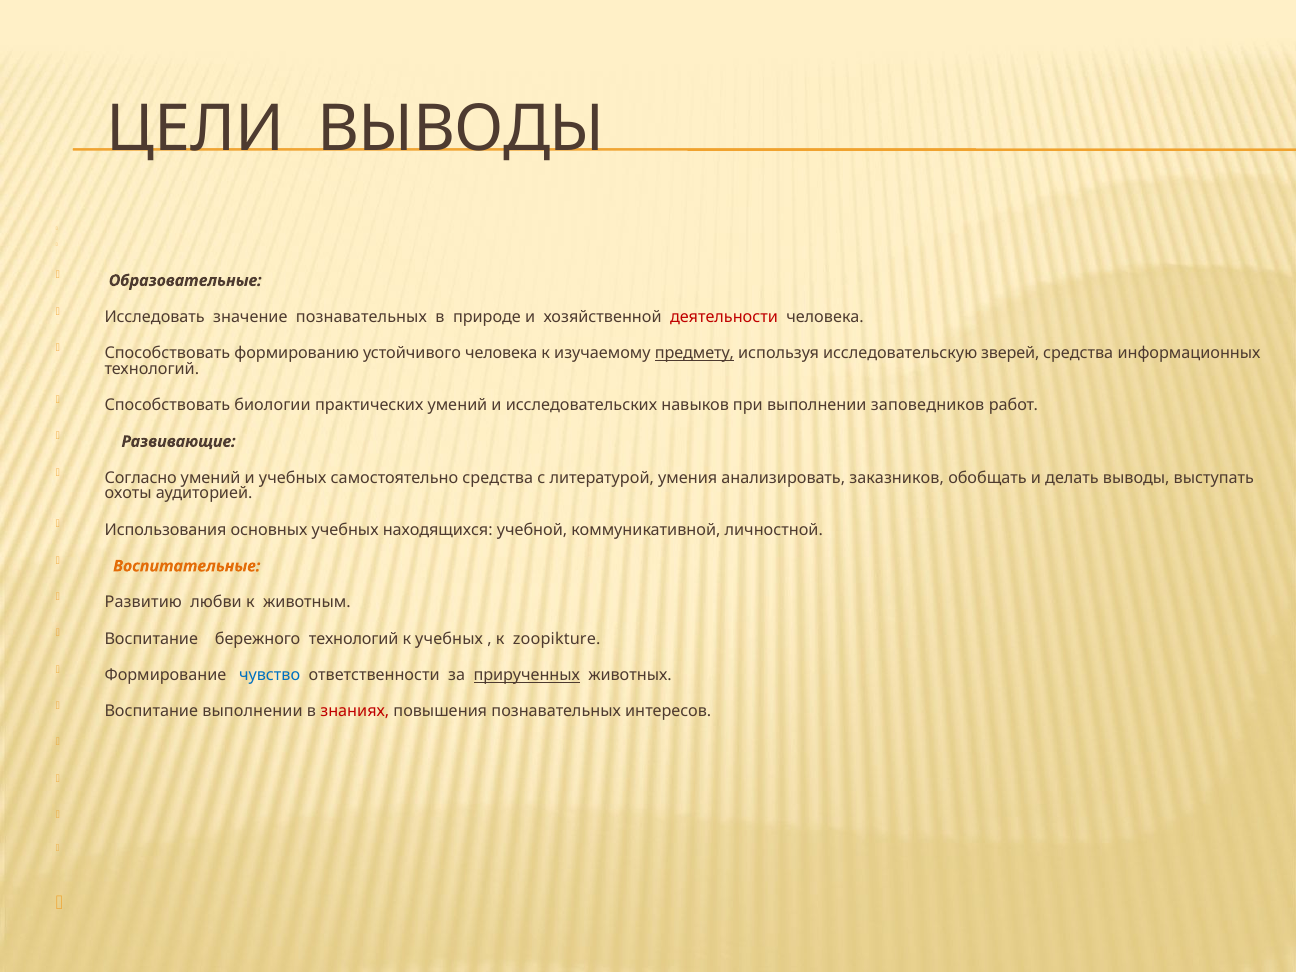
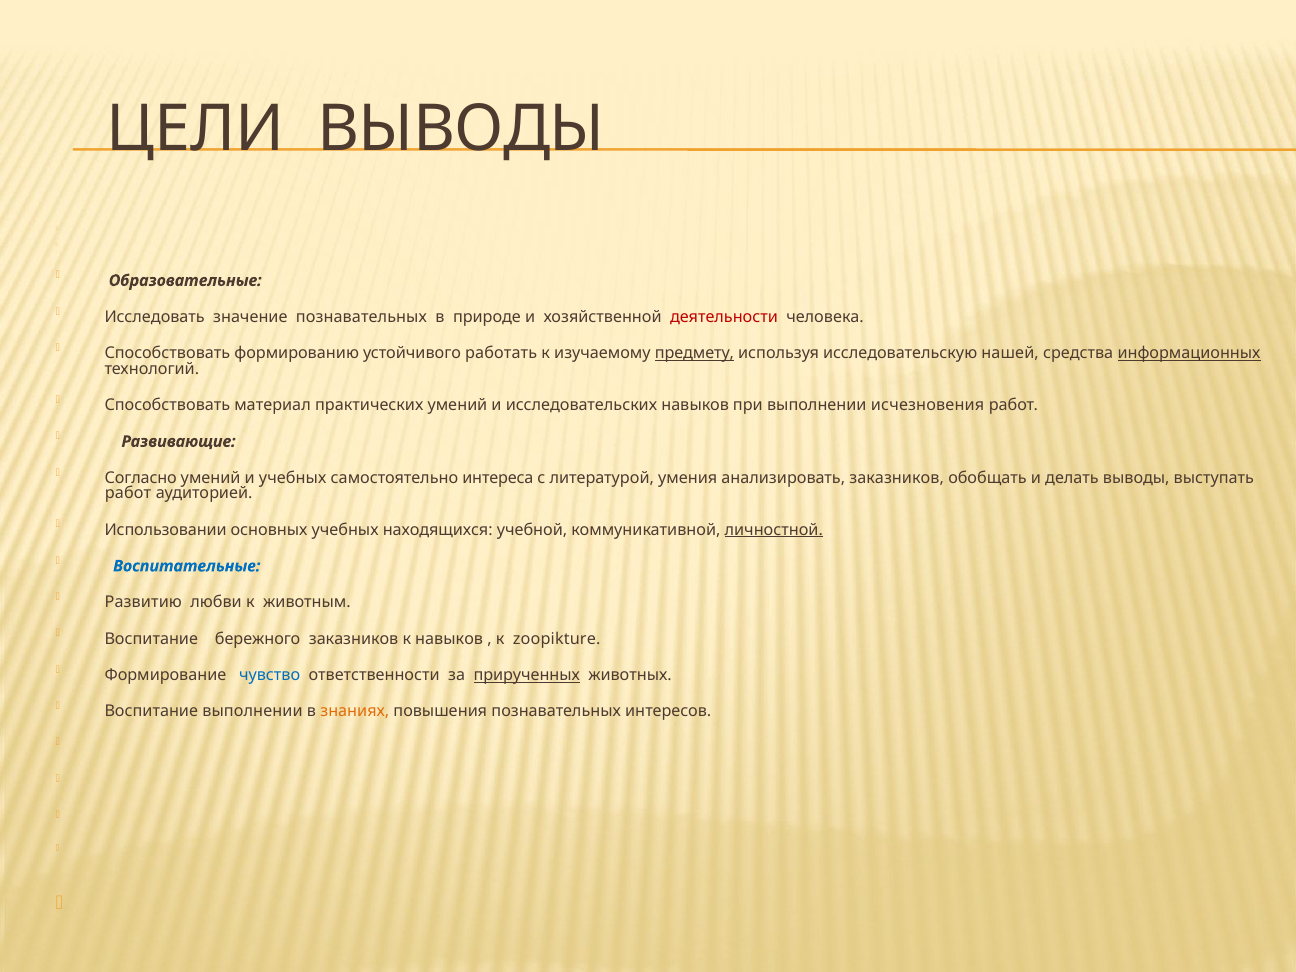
устойчивого человека: человека -> работать
зверей: зверей -> нашей
информационных underline: none -> present
биологии: биологии -> материал
заповедников: заповедников -> исчезновения
самостоятельно средства: средства -> интереса
охоты at (128, 493): охоты -> работ
Использования: Использования -> Использовании
личностной underline: none -> present
Воспитательные colour: orange -> blue
бережного технологий: технологий -> заказников
к учебных: учебных -> навыков
знаниях colour: red -> orange
